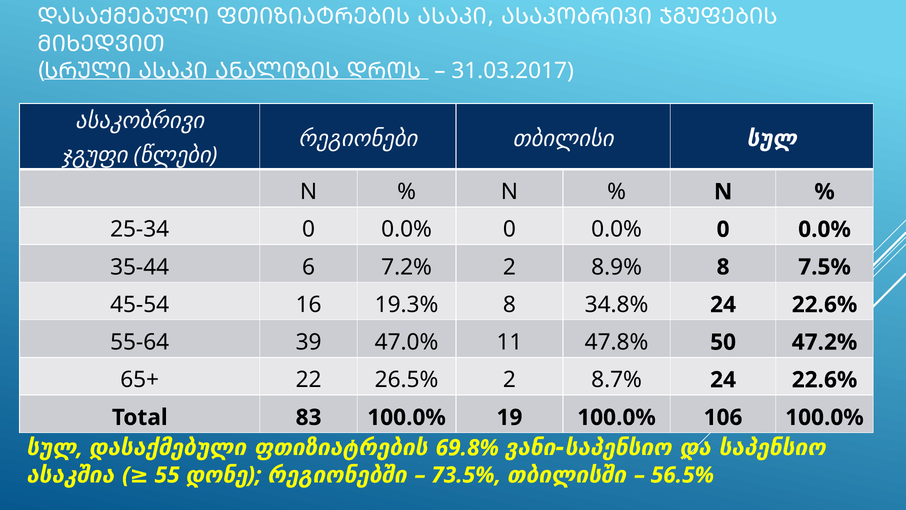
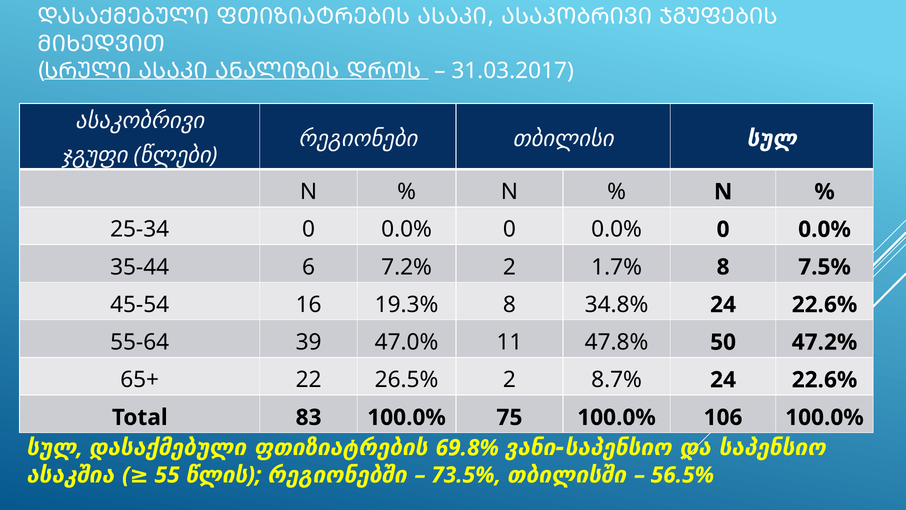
8.9%: 8.9% -> 1.7%
19: 19 -> 75
დონე: დონე -> წლის
